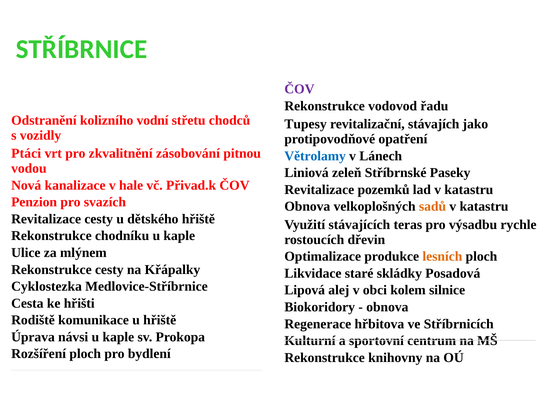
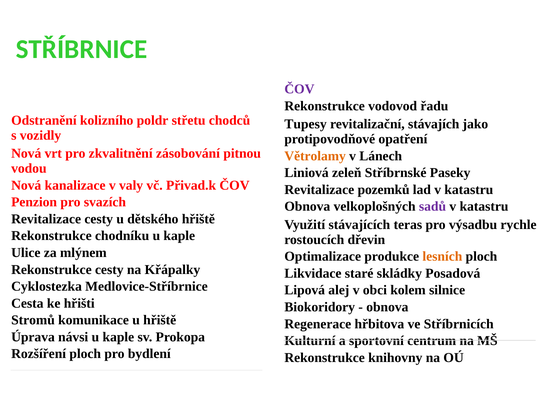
vodní: vodní -> poldr
Ptáci at (26, 153): Ptáci -> Nová
Větrolamy colour: blue -> orange
hale: hale -> valy
sadů colour: orange -> purple
Rodiště: Rodiště -> Stromů
